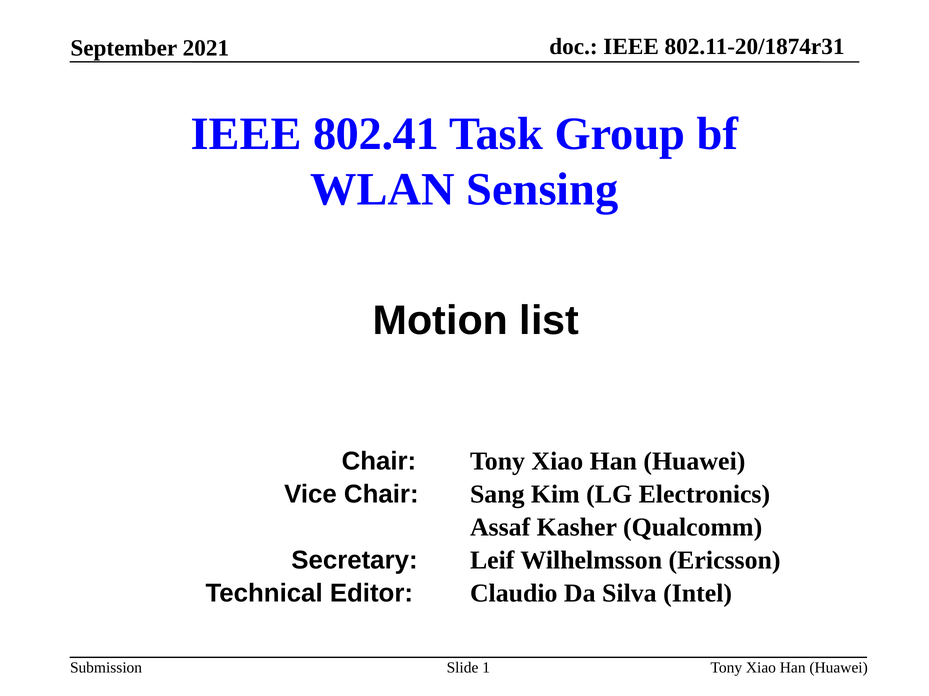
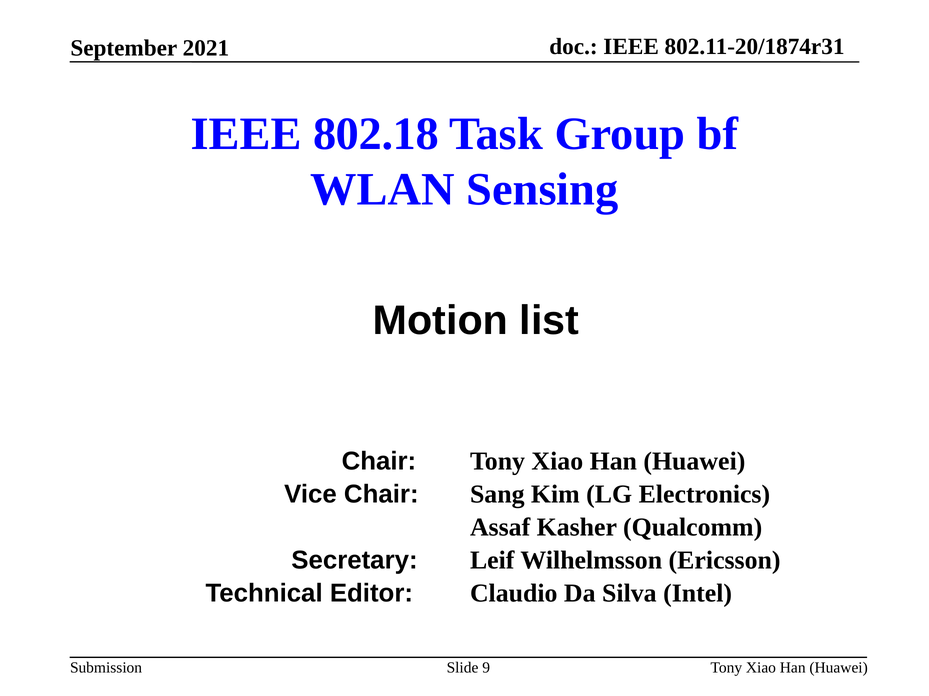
802.41: 802.41 -> 802.18
1: 1 -> 9
